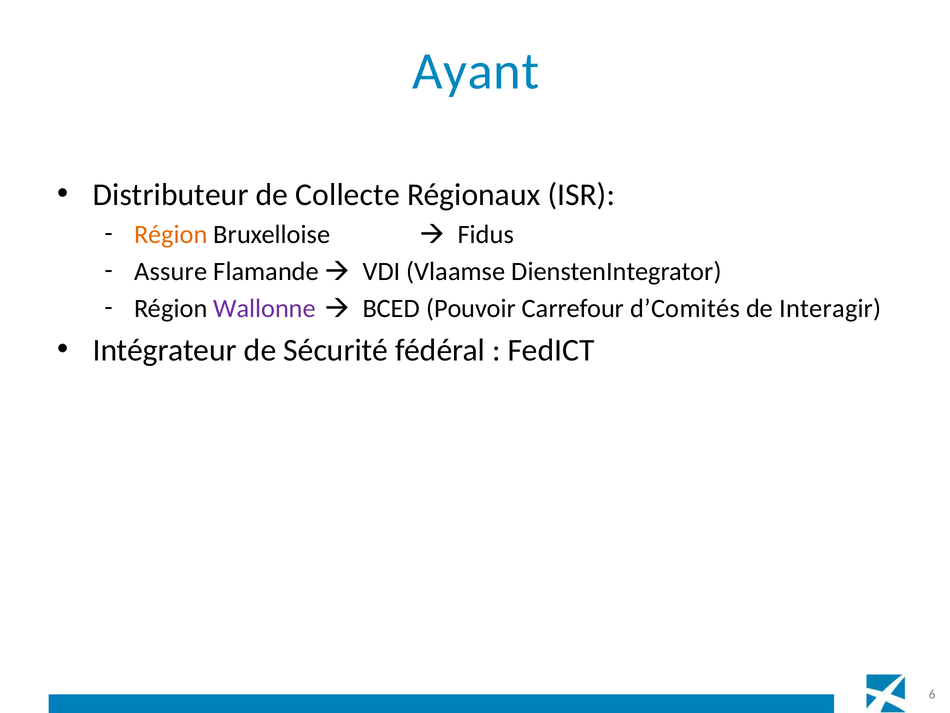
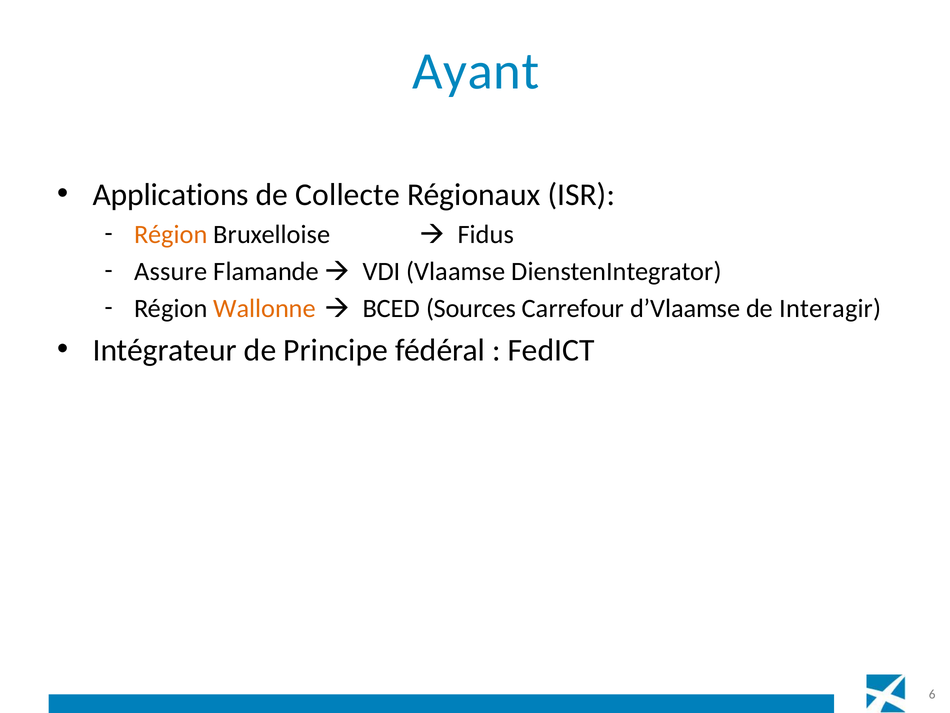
Distributeur: Distributeur -> Applications
Wallonne colour: purple -> orange
Pouvoir: Pouvoir -> Sources
d’Comités: d’Comités -> d’Vlaamse
Sécurité: Sécurité -> Principe
